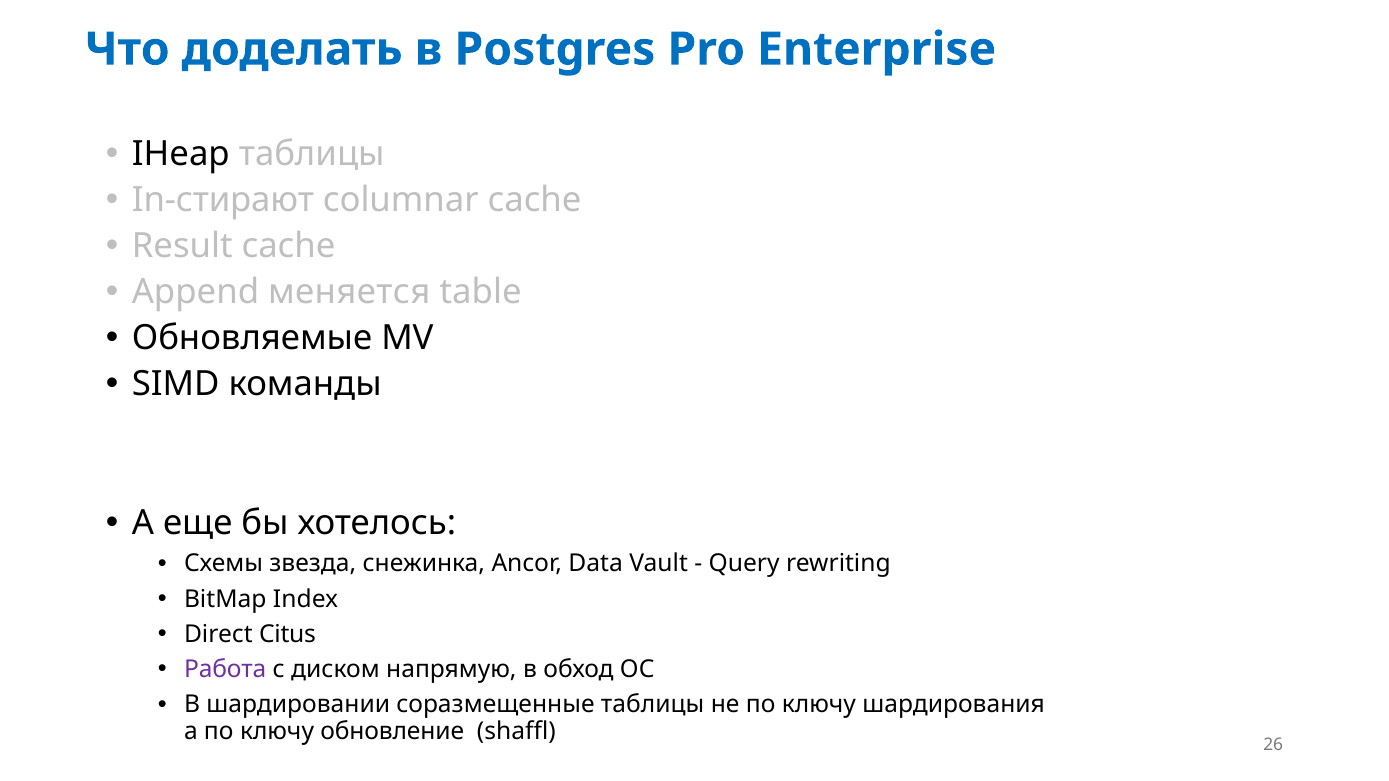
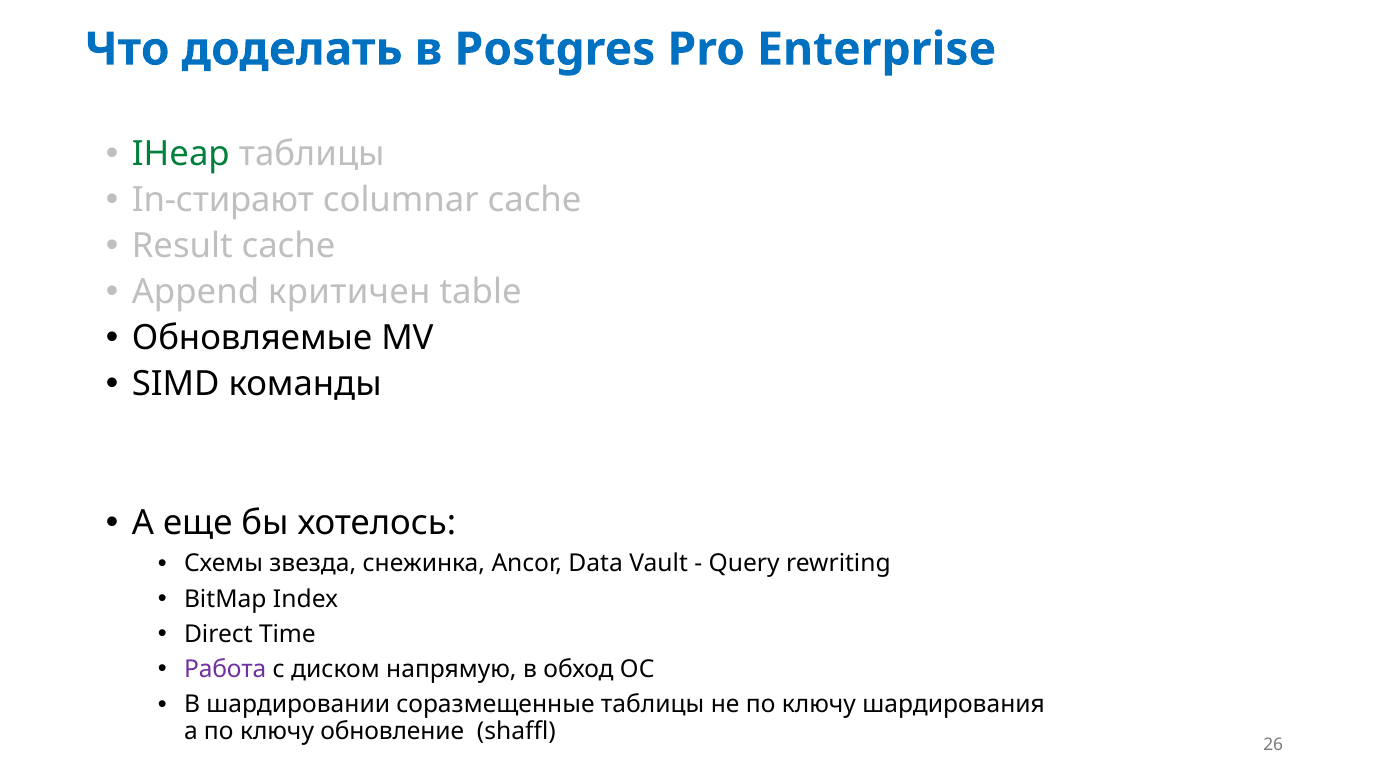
IHeap colour: black -> green
меняется: меняется -> критичен
Citus: Citus -> Time
